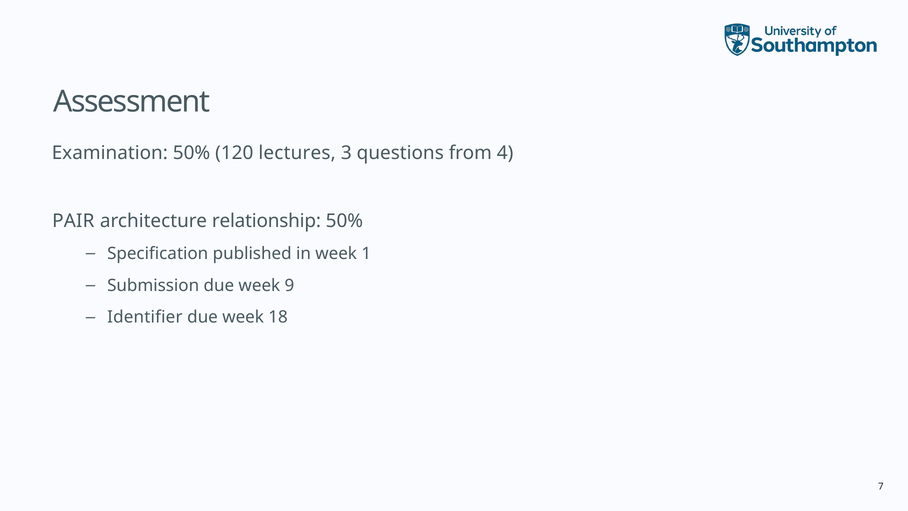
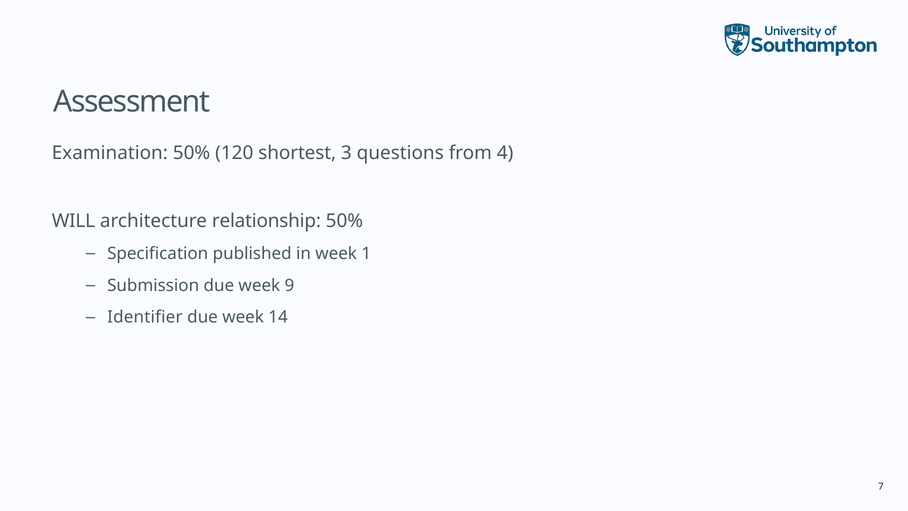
lectures: lectures -> shortest
PAIR: PAIR -> WILL
18: 18 -> 14
